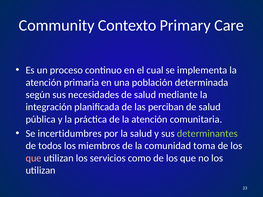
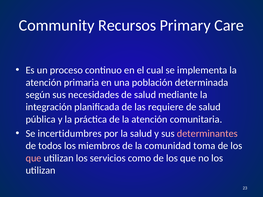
Contexto: Contexto -> Recursos
perciban: perciban -> requiere
determinantes colour: light green -> pink
